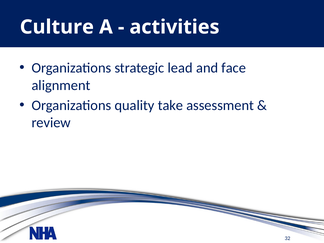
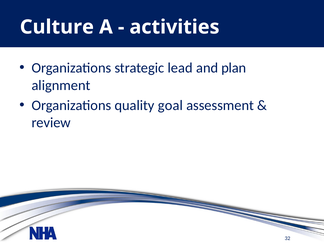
face: face -> plan
take: take -> goal
